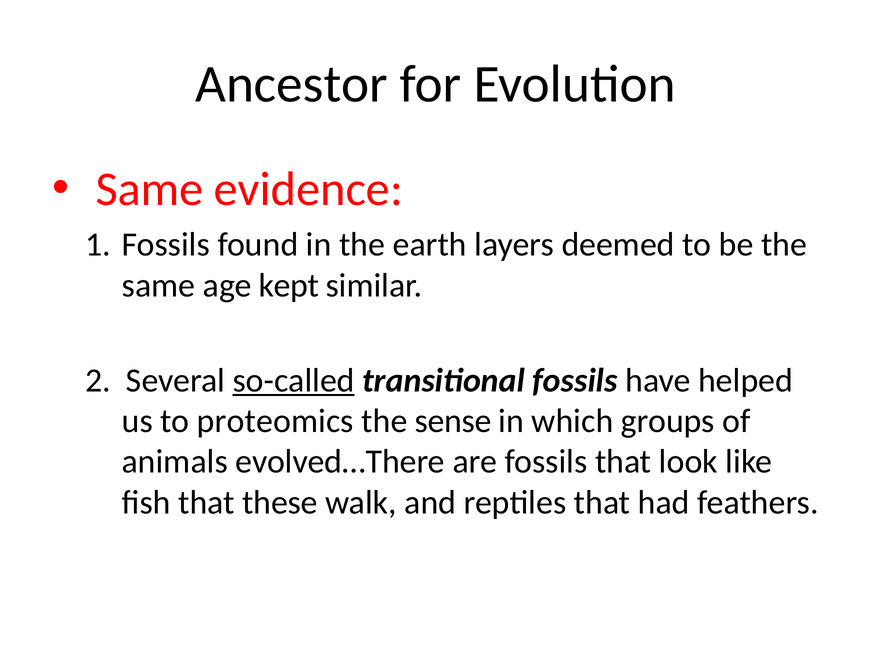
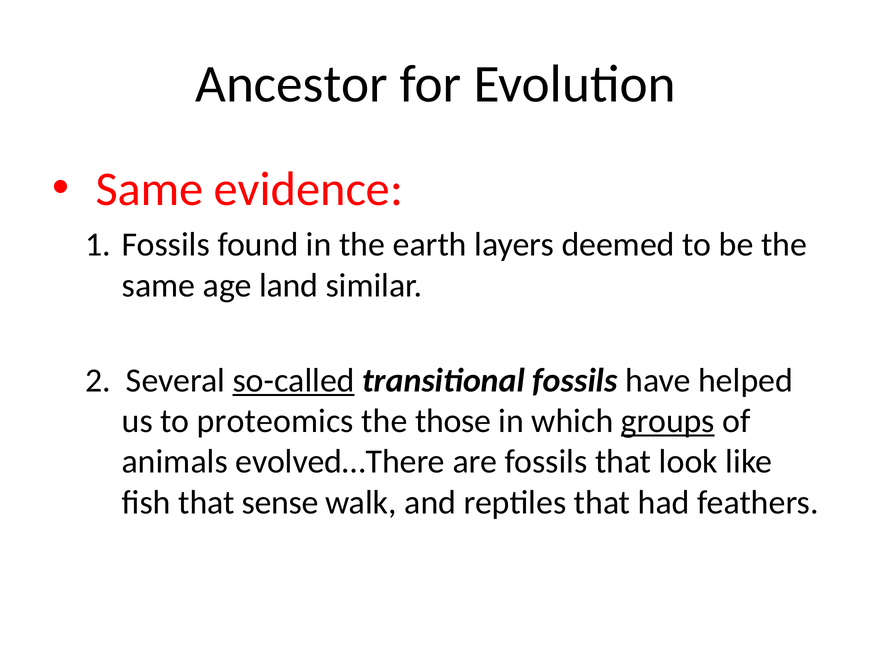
kept: kept -> land
sense: sense -> those
groups underline: none -> present
these: these -> sense
